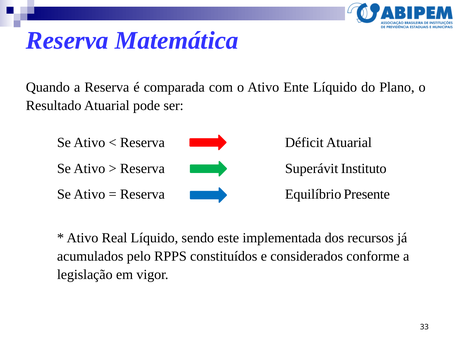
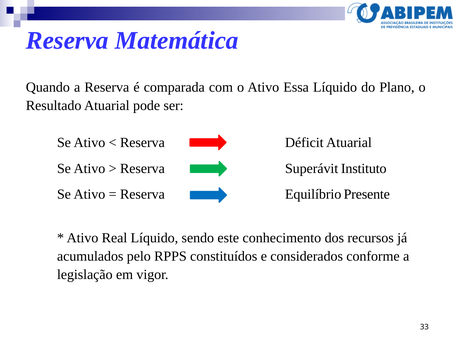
Ente: Ente -> Essa
implementada: implementada -> conhecimento
